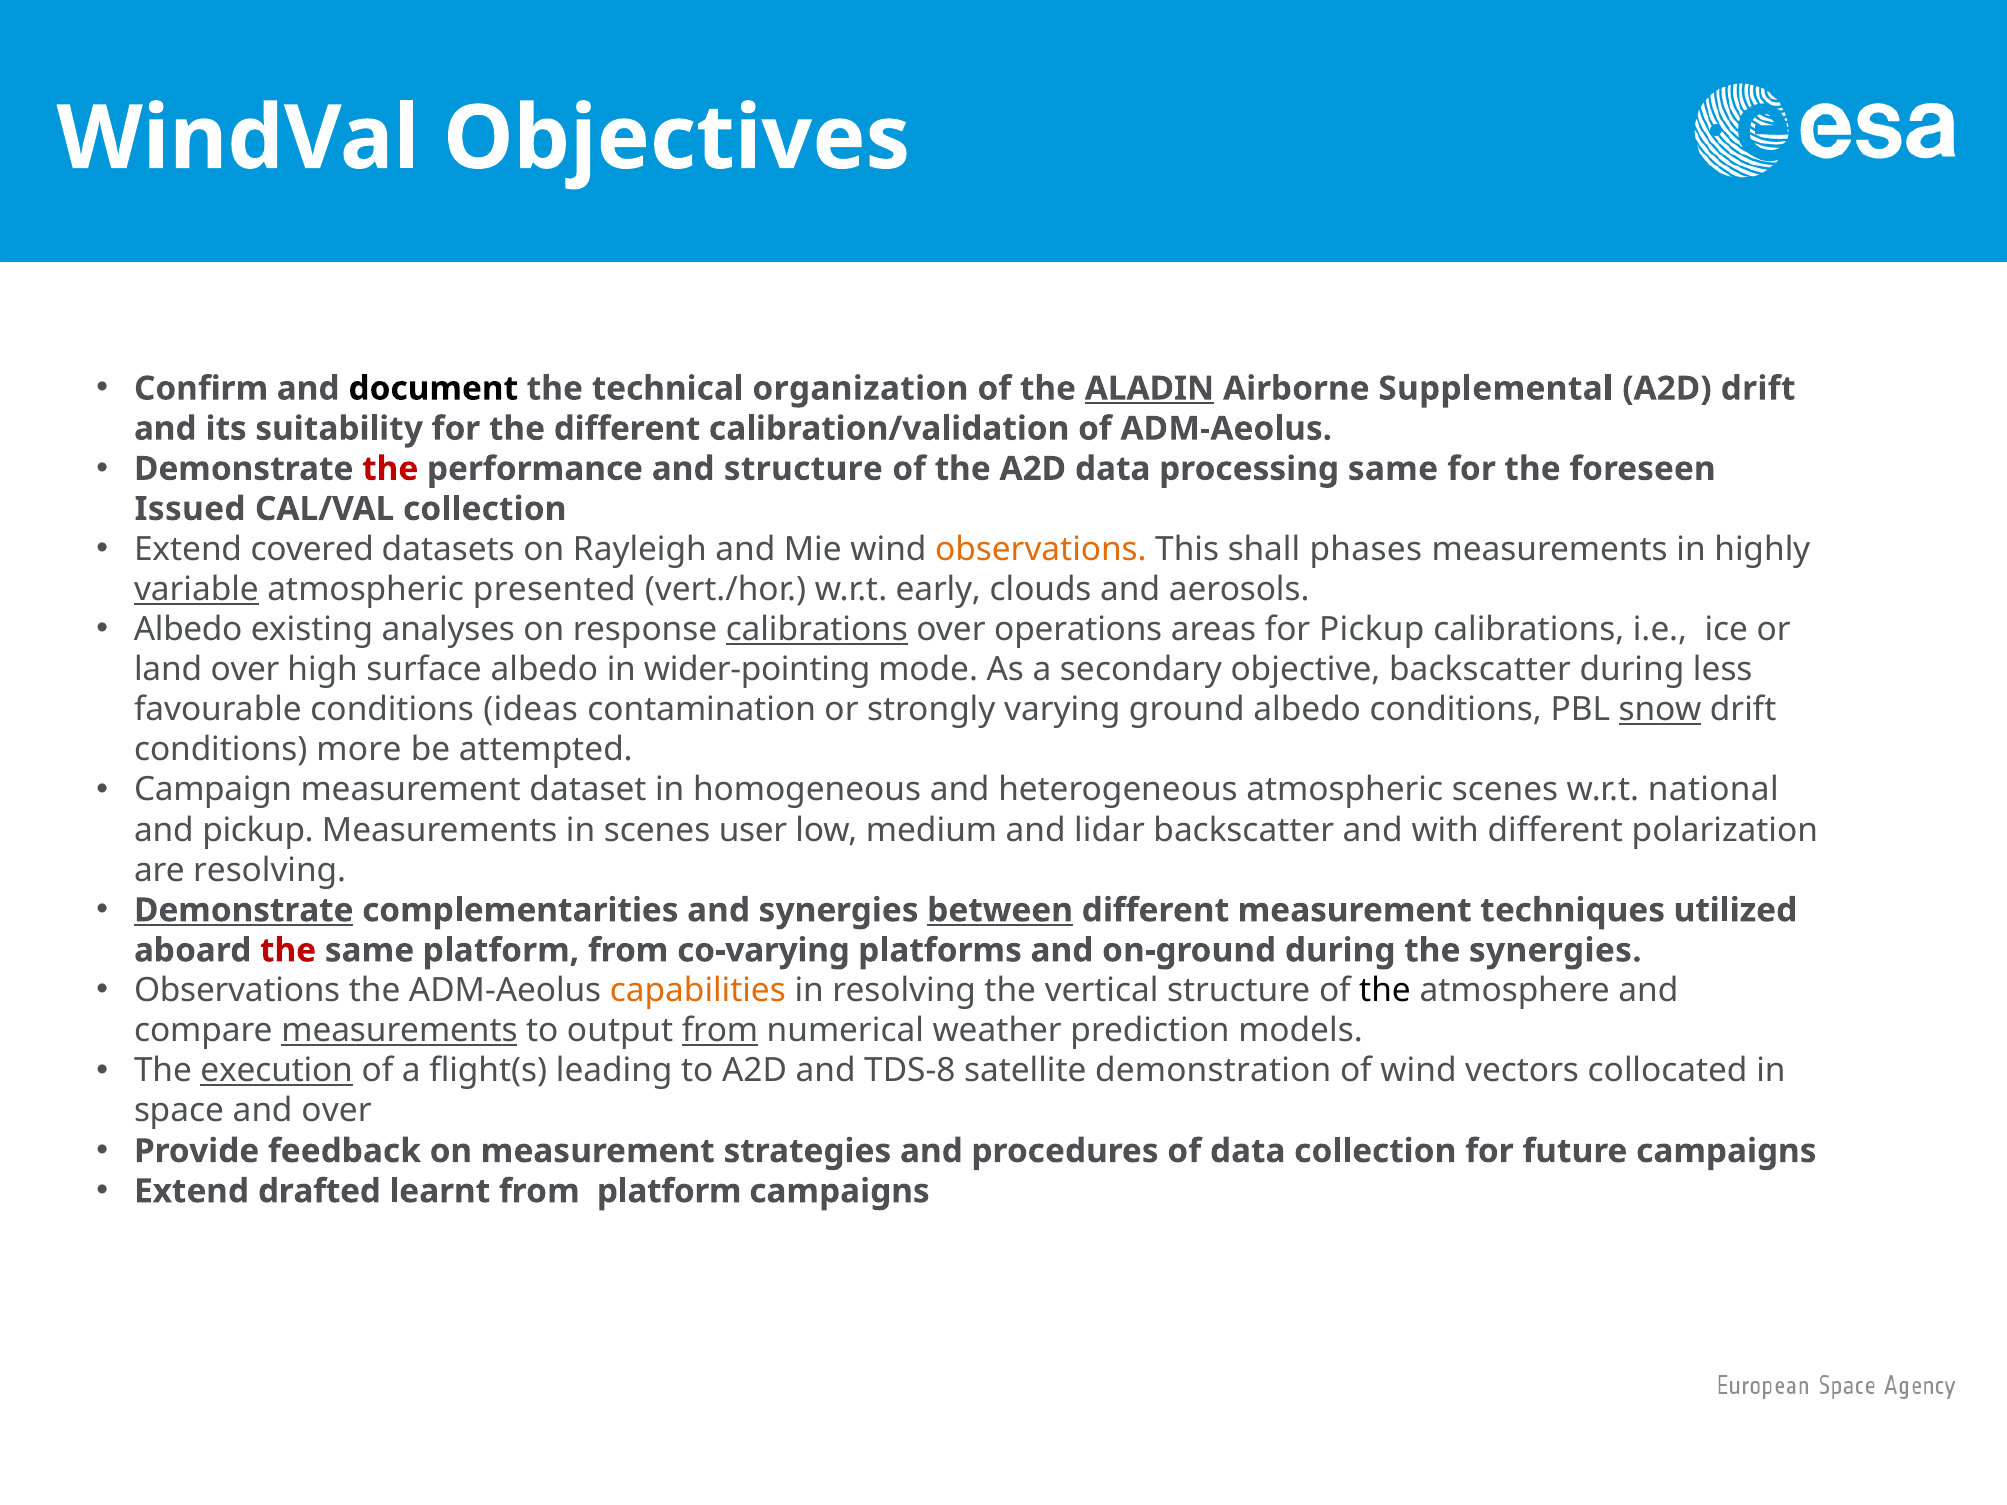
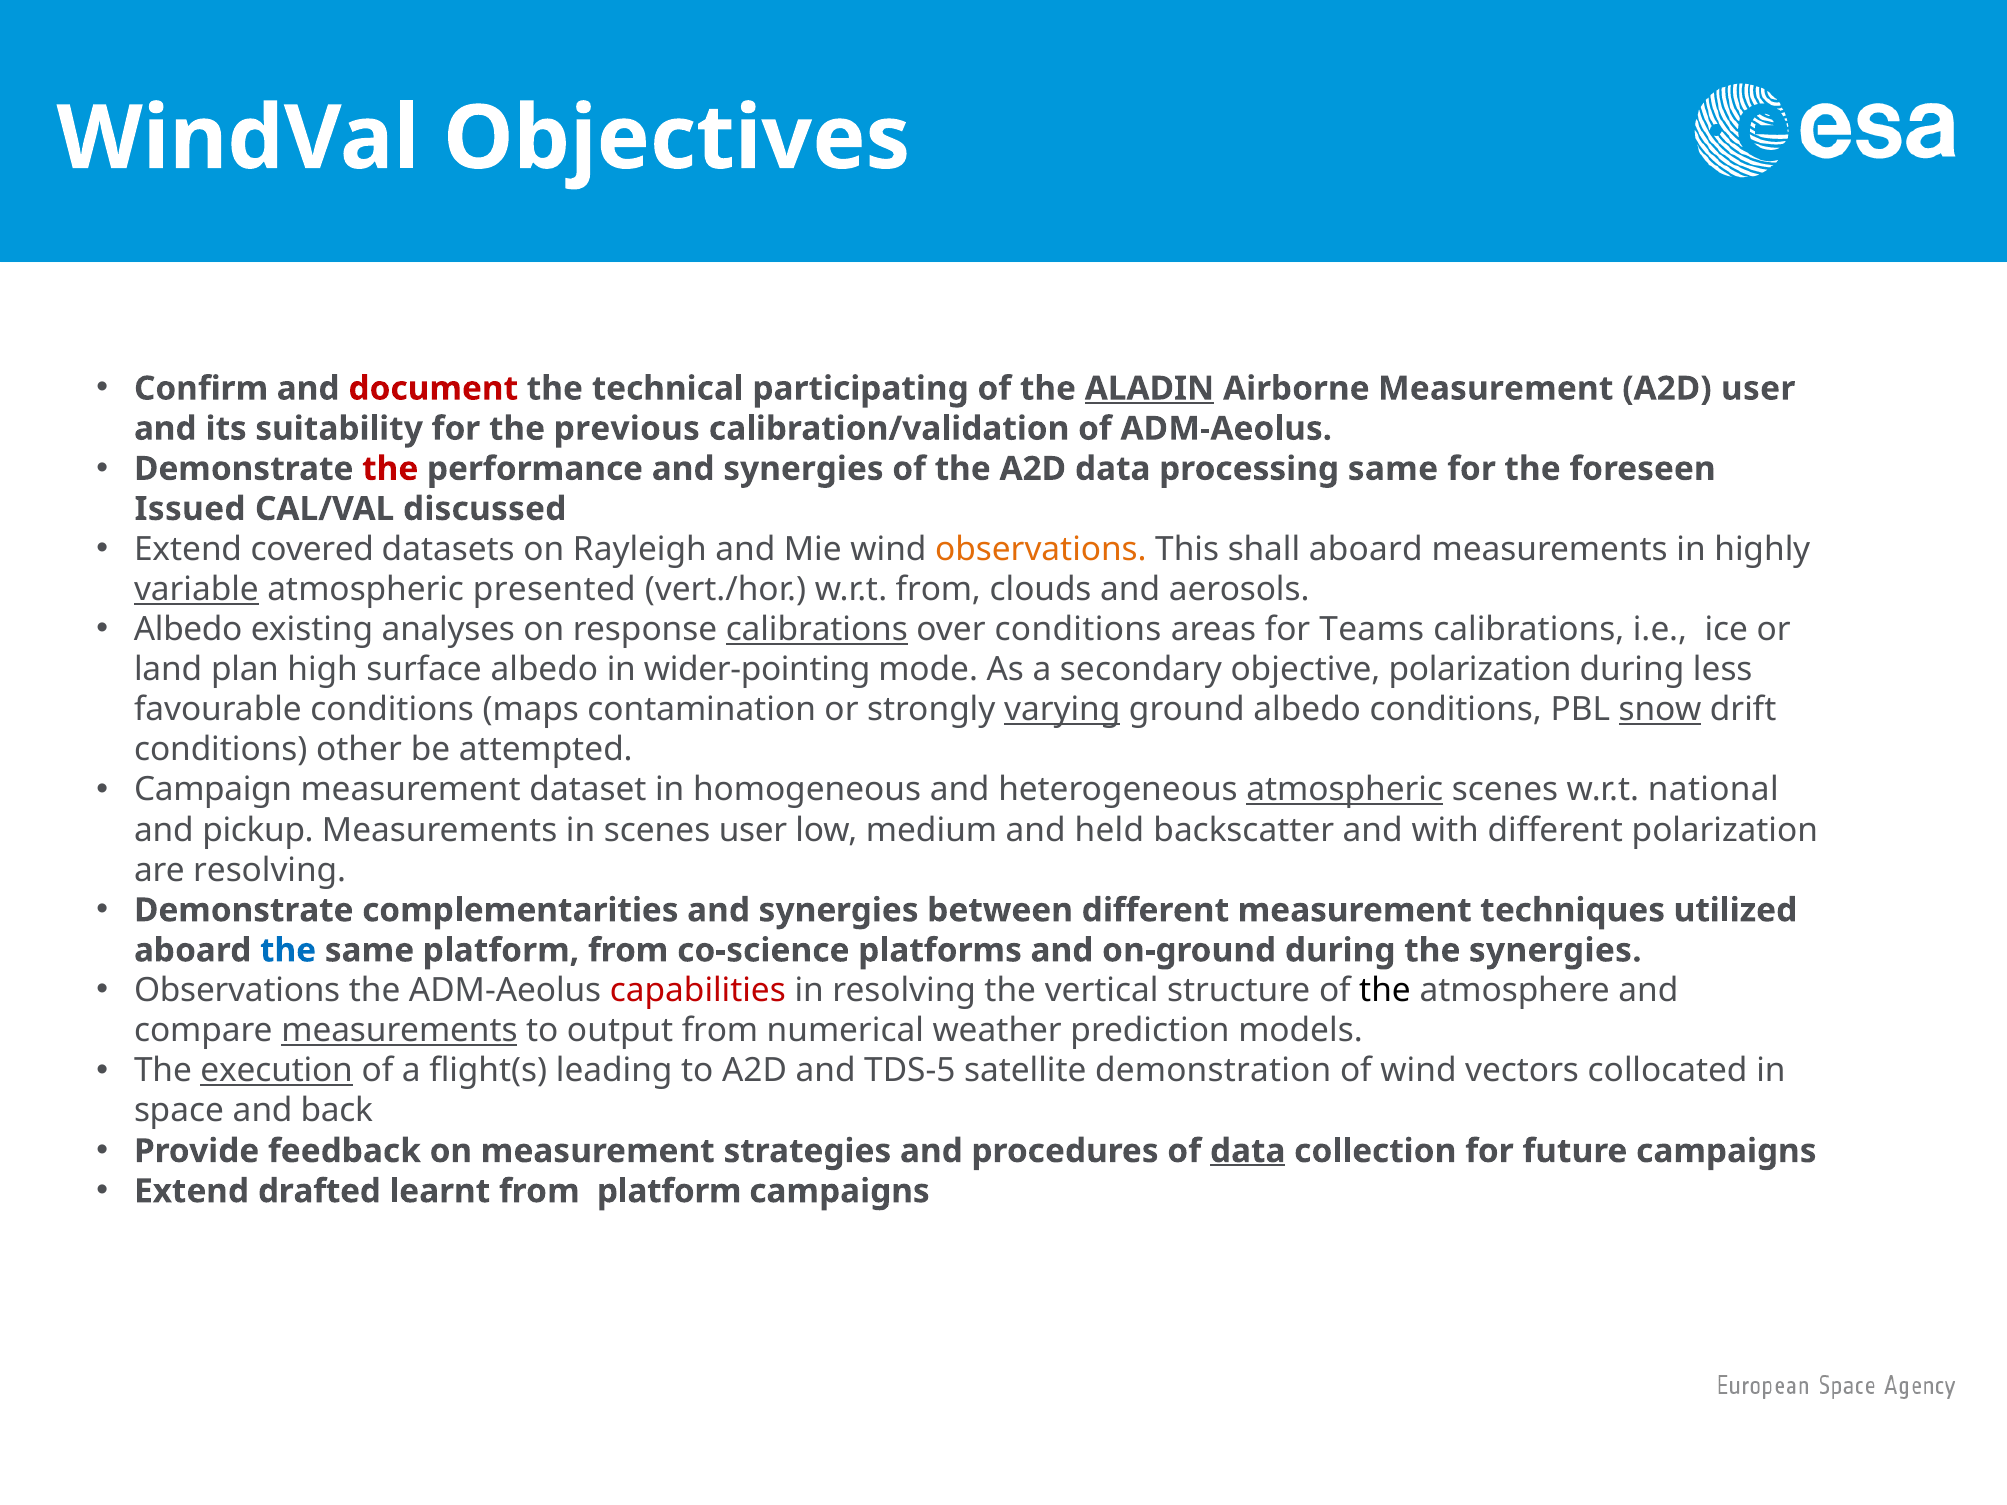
document colour: black -> red
organization: organization -> participating
Airborne Supplemental: Supplemental -> Measurement
A2D drift: drift -> user
the different: different -> previous
performance and structure: structure -> synergies
CAL/VAL collection: collection -> discussed
shall phases: phases -> aboard
w.r.t early: early -> from
over operations: operations -> conditions
for Pickup: Pickup -> Teams
land over: over -> plan
objective backscatter: backscatter -> polarization
ideas: ideas -> maps
varying underline: none -> present
more: more -> other
atmospheric at (1345, 790) underline: none -> present
lidar: lidar -> held
Demonstrate at (244, 910) underline: present -> none
between underline: present -> none
the at (288, 951) colour: red -> blue
co-varying: co-varying -> co-science
capabilities colour: orange -> red
from at (720, 1031) underline: present -> none
TDS-8: TDS-8 -> TDS-5
and over: over -> back
data at (1248, 1151) underline: none -> present
